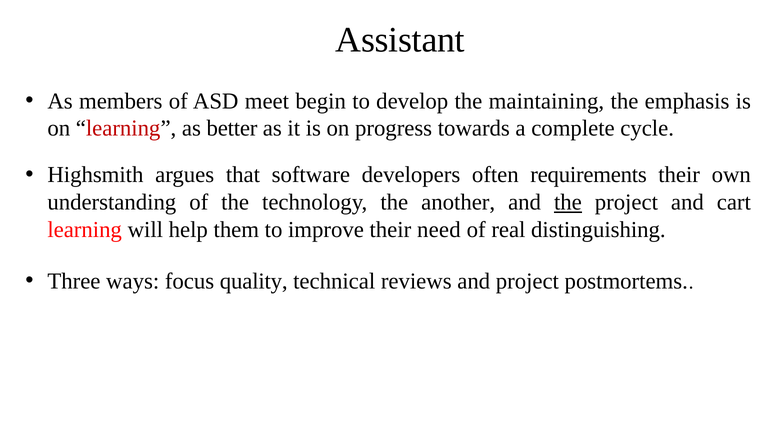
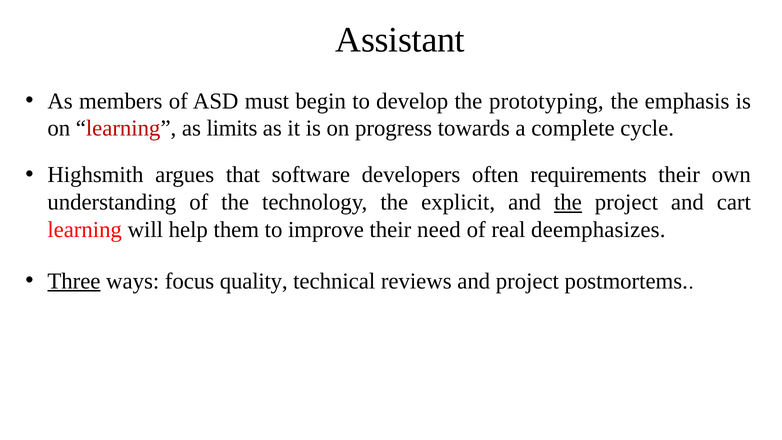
meet: meet -> must
maintaining: maintaining -> prototyping
better: better -> limits
another: another -> explicit
distinguishing: distinguishing -> deemphasizes
Three underline: none -> present
